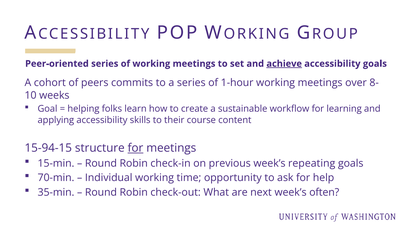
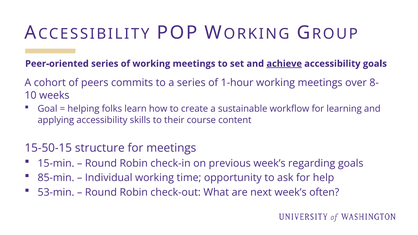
15-94-15: 15-94-15 -> 15-50-15
for at (135, 148) underline: present -> none
repeating: repeating -> regarding
70-min: 70-min -> 85-min
35-min: 35-min -> 53-min
